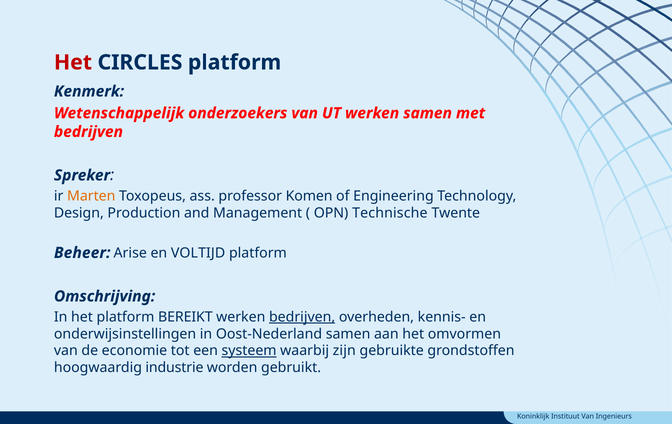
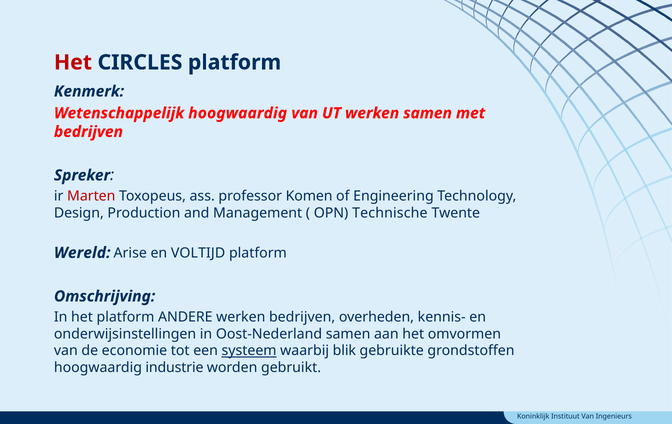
Wetenschappelijk onderzoekers: onderzoekers -> hoogwaardig
Marten colour: orange -> red
Beheer: Beheer -> Wereld
BEREIKT: BEREIKT -> ANDERE
bedrijven at (302, 317) underline: present -> none
zijn: zijn -> blik
